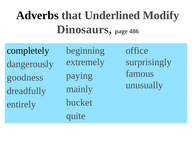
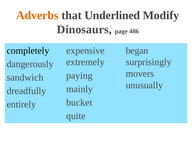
Adverbs colour: black -> orange
beginning: beginning -> expensive
office: office -> began
famous: famous -> movers
goodness: goodness -> sandwich
